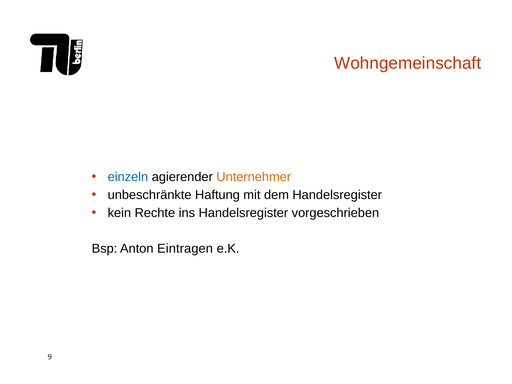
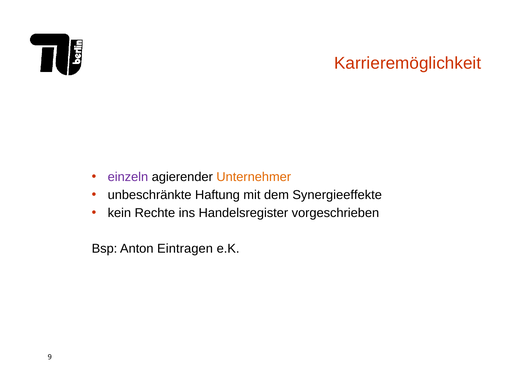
Wohngemeinschaft: Wohngemeinschaft -> Karrieremöglichkeit
einzeln colour: blue -> purple
dem Handelsregister: Handelsregister -> Synergieeffekte
